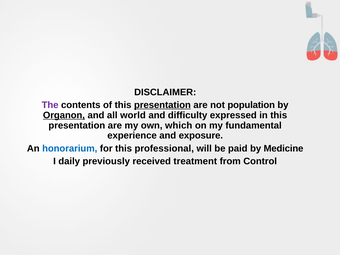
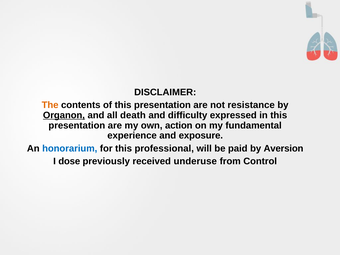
The colour: purple -> orange
presentation at (162, 105) underline: present -> none
population: population -> resistance
world: world -> death
which: which -> action
Medicine: Medicine -> Aversion
daily: daily -> dose
treatment: treatment -> underuse
